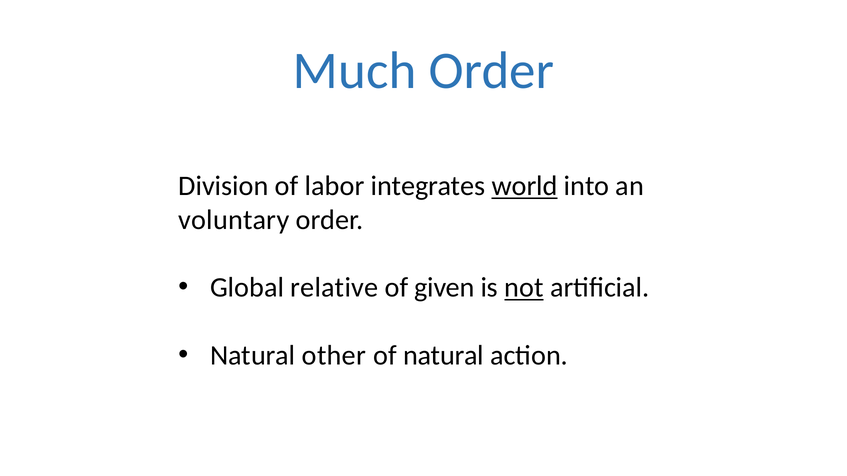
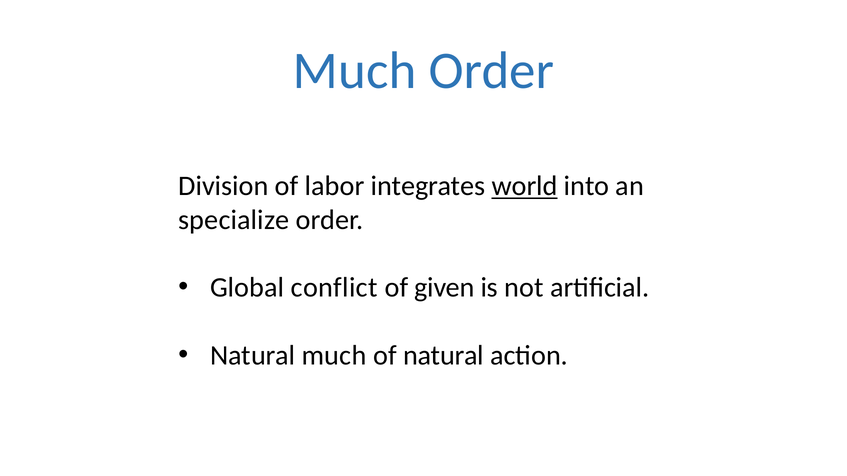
voluntary: voluntary -> specialize
relative: relative -> conflict
not underline: present -> none
Natural other: other -> much
